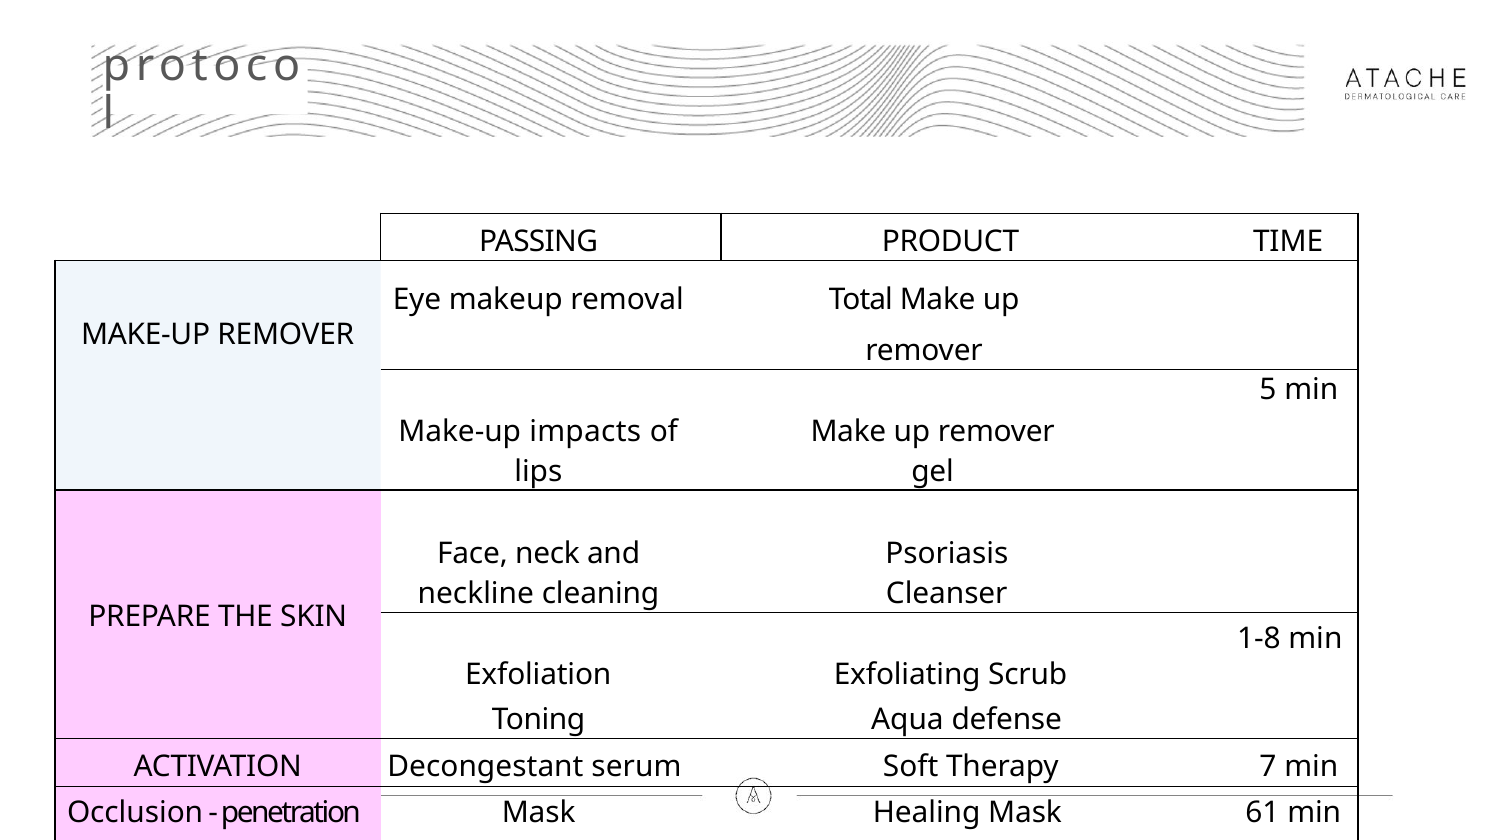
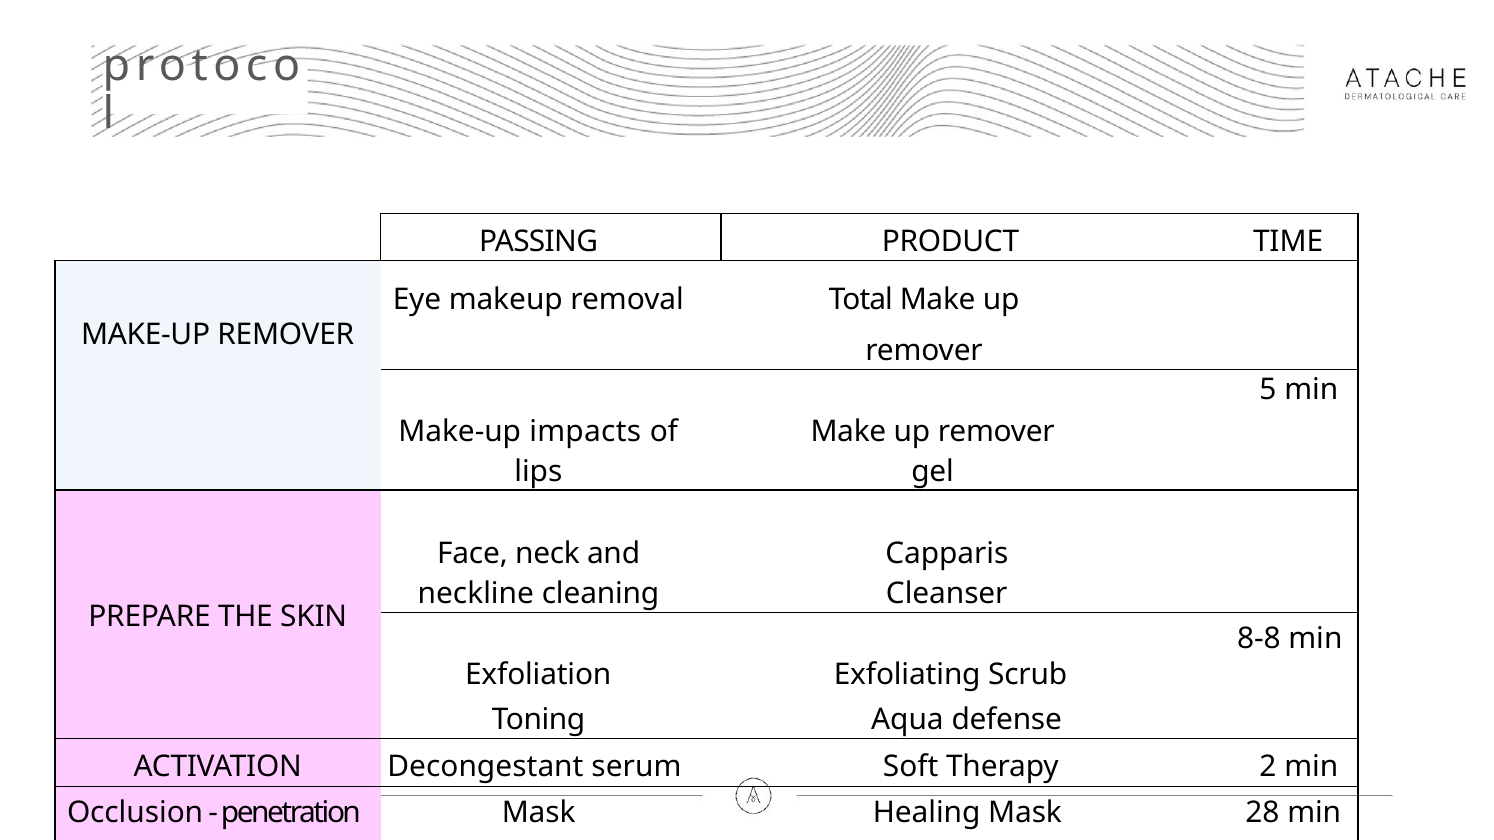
Psoriasis: Psoriasis -> Capparis
1-8: 1-8 -> 8-8
Therapy 7: 7 -> 2
61: 61 -> 28
